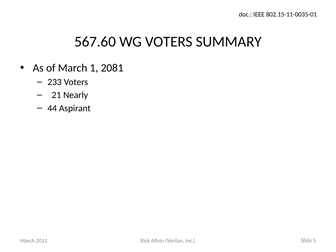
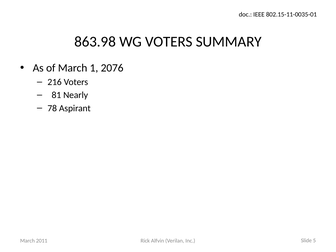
567.60: 567.60 -> 863.98
2081: 2081 -> 2076
233: 233 -> 216
21: 21 -> 81
44: 44 -> 78
